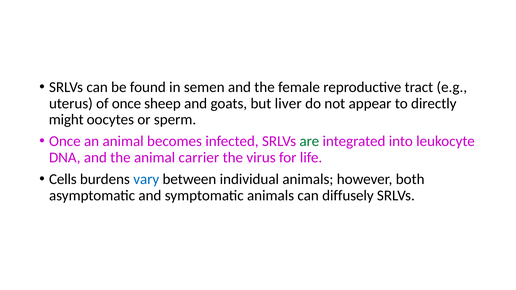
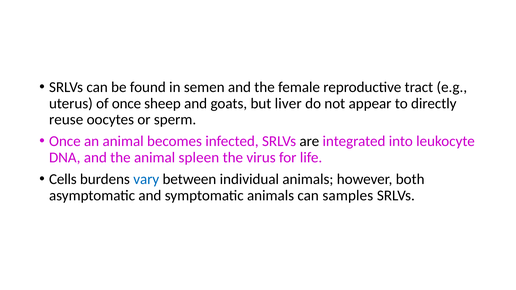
might: might -> reuse
are colour: green -> black
carrier: carrier -> spleen
diffusely: diffusely -> samples
